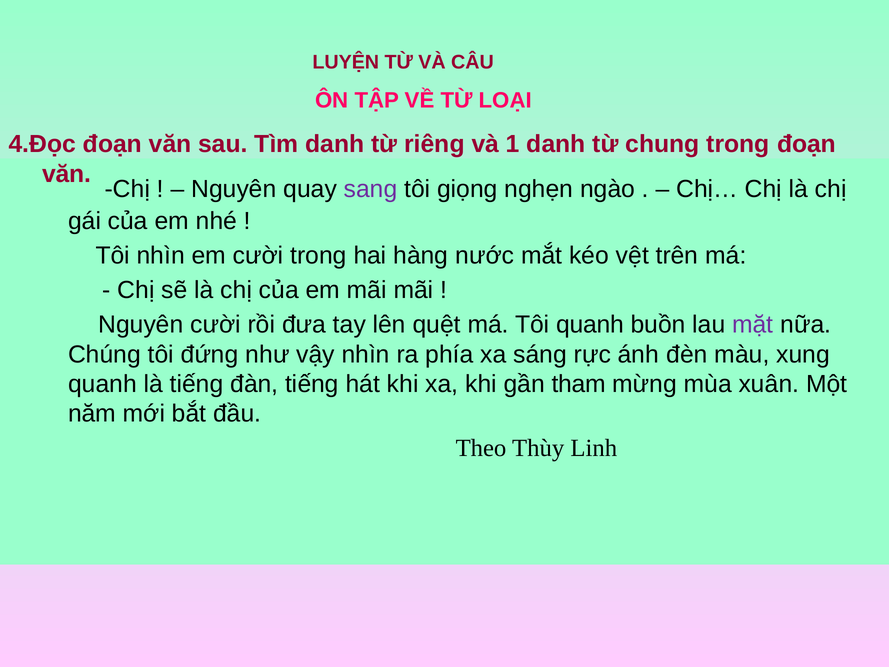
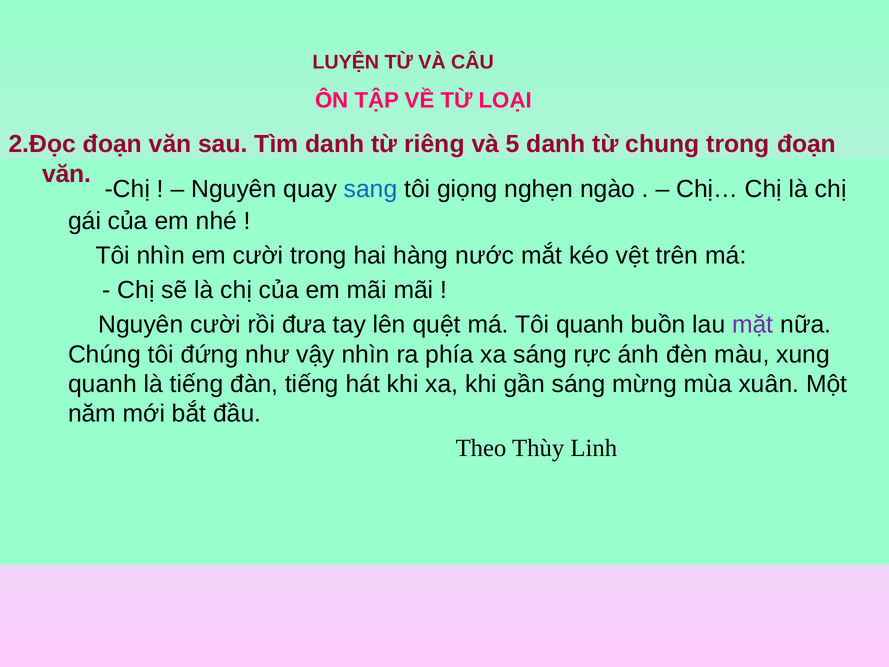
4.Đọc: 4.Đọc -> 2.Đọc
1: 1 -> 5
sang colour: purple -> blue
gần tham: tham -> sáng
